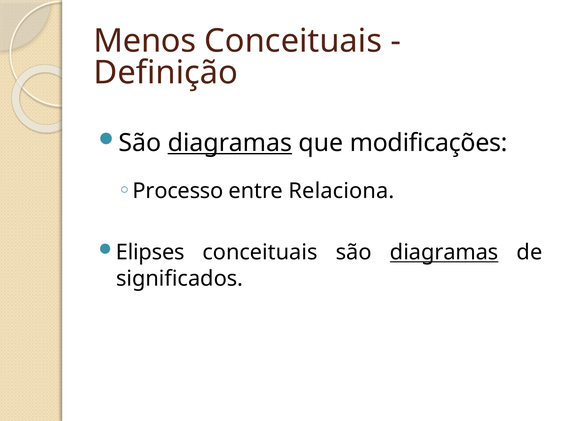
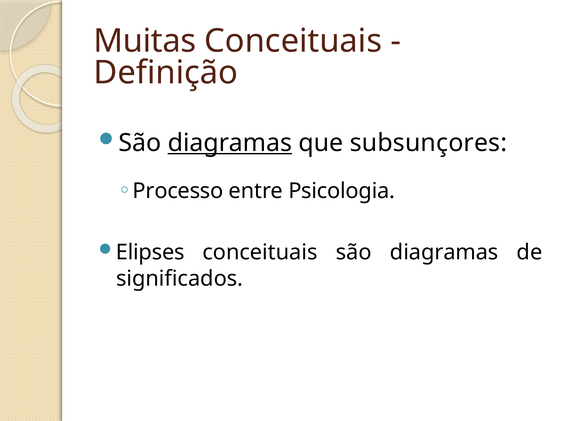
Menos: Menos -> Muitas
modificações: modificações -> subsunçores
Relaciona: Relaciona -> Psicologia
diagramas at (444, 252) underline: present -> none
